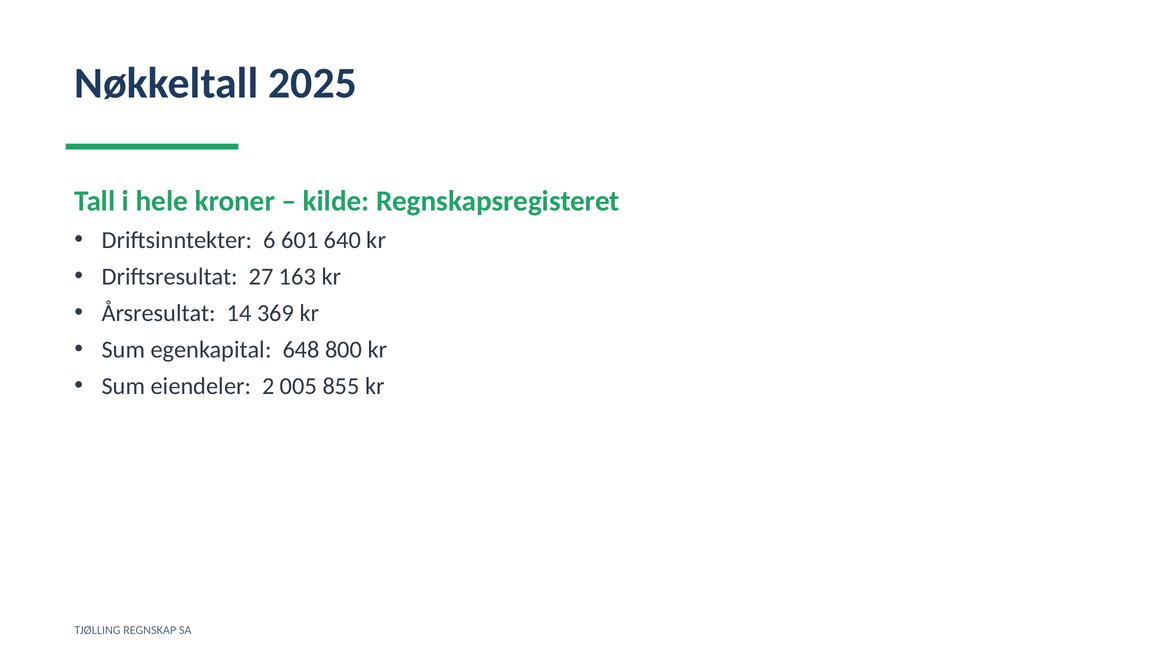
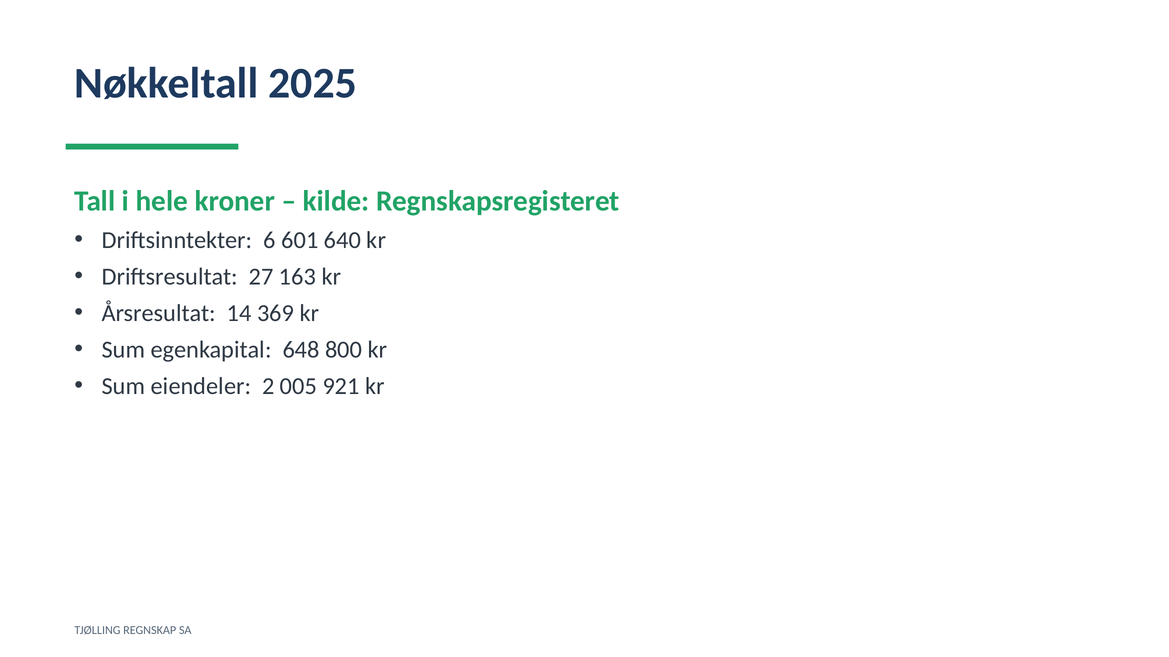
855: 855 -> 921
